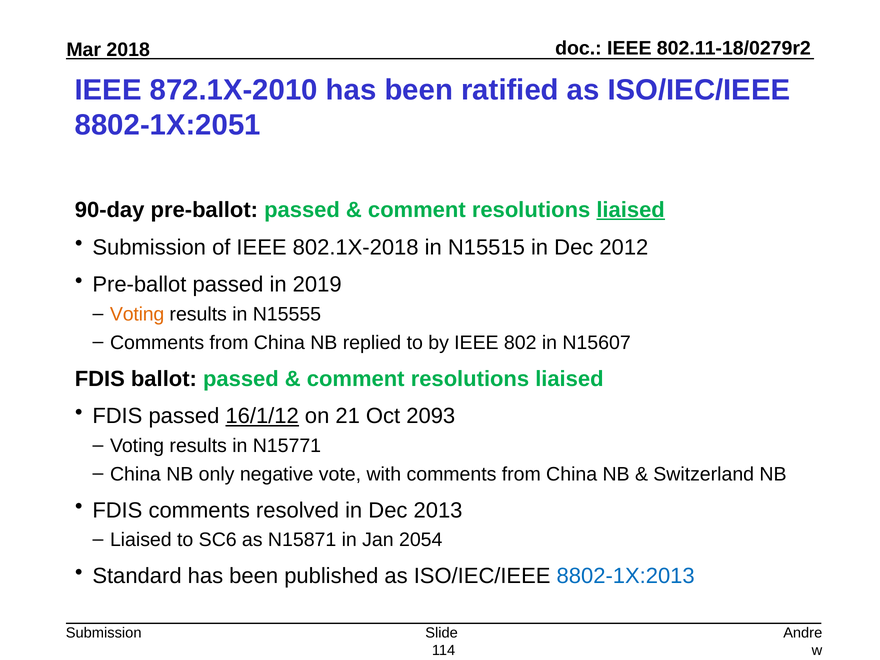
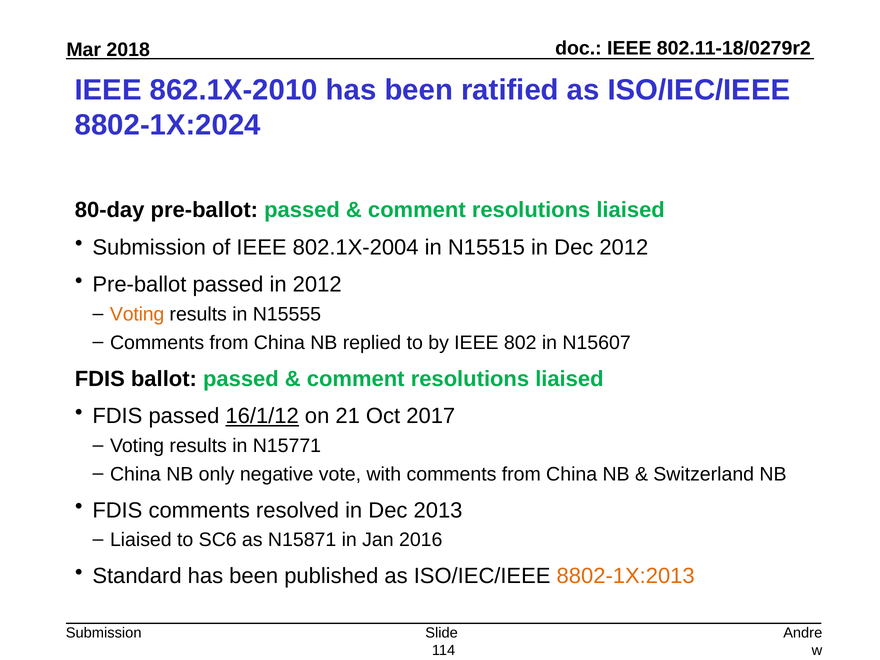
872.1X-2010: 872.1X-2010 -> 862.1X-2010
8802-1X:2051: 8802-1X:2051 -> 8802-1X:2024
90-day: 90-day -> 80-day
liaised at (631, 210) underline: present -> none
802.1X-2018: 802.1X-2018 -> 802.1X-2004
in 2019: 2019 -> 2012
2093: 2093 -> 2017
2054: 2054 -> 2016
8802-1X:2013 colour: blue -> orange
